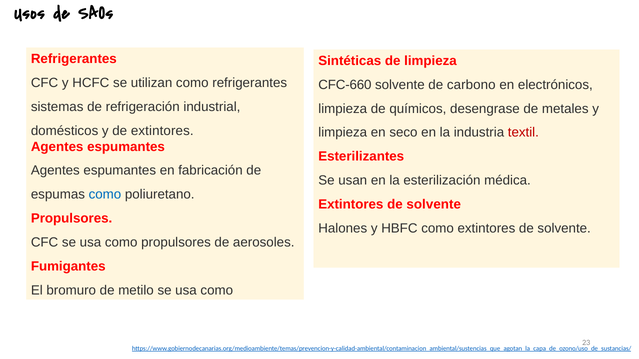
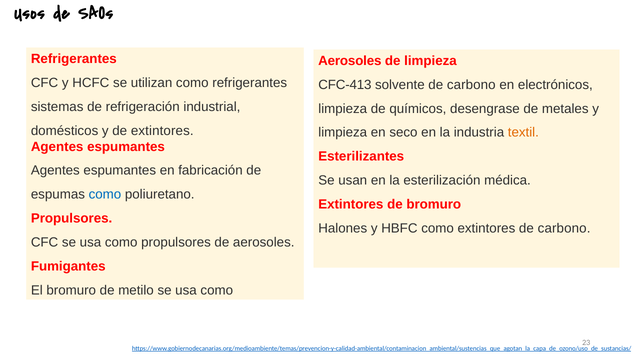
Sintéticas at (350, 61): Sintéticas -> Aerosoles
CFC-660: CFC-660 -> CFC-413
textil colour: red -> orange
solvente at (434, 205): solvente -> bromuro
como extintores de solvente: solvente -> carbono
